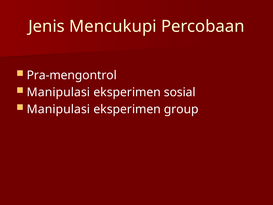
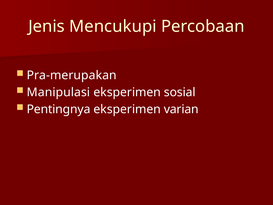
Pra-mengontrol: Pra-mengontrol -> Pra-merupakan
Manipulasi at (58, 109): Manipulasi -> Pentingnya
group: group -> varian
